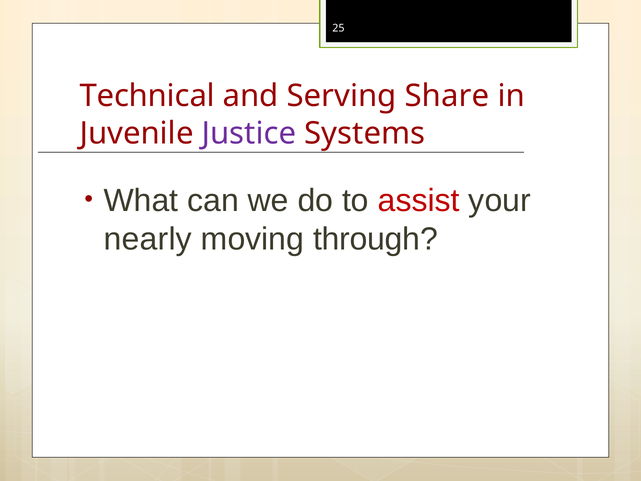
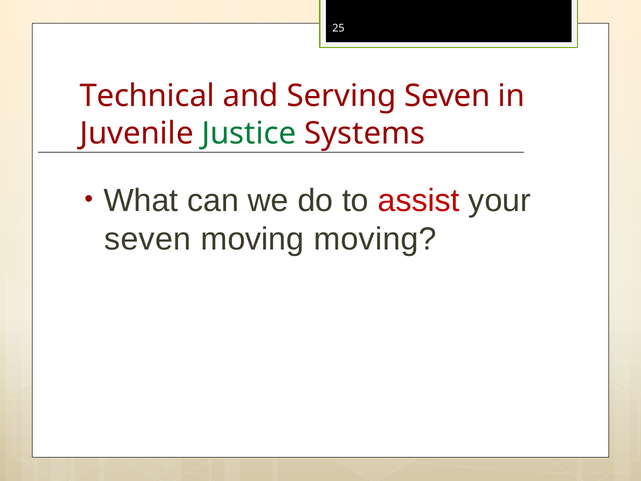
Serving Share: Share -> Seven
Justice colour: purple -> green
nearly at (148, 239): nearly -> seven
moving through: through -> moving
